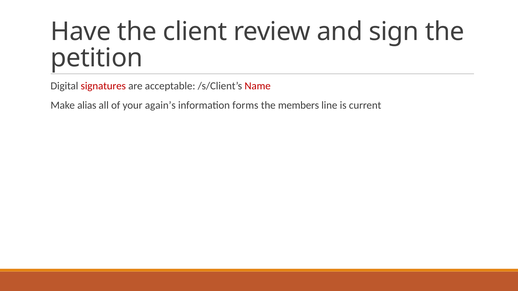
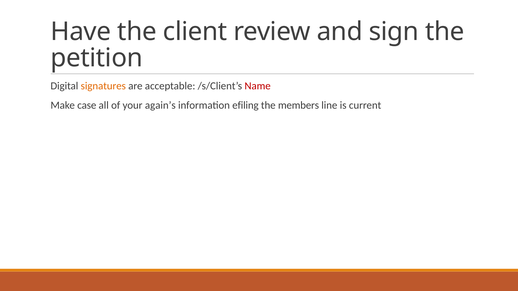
signatures colour: red -> orange
alias: alias -> case
forms: forms -> efiling
